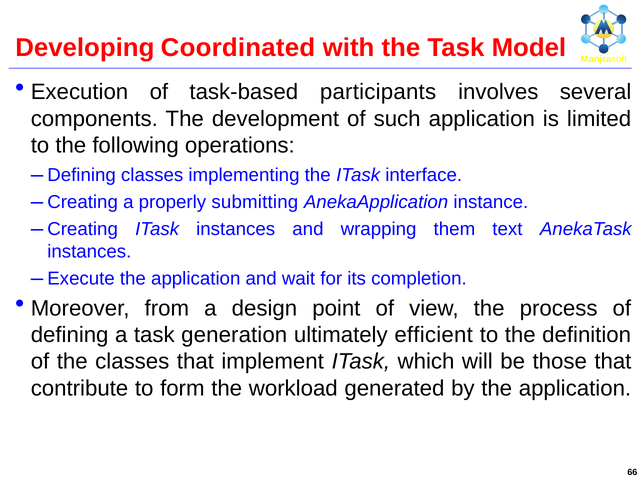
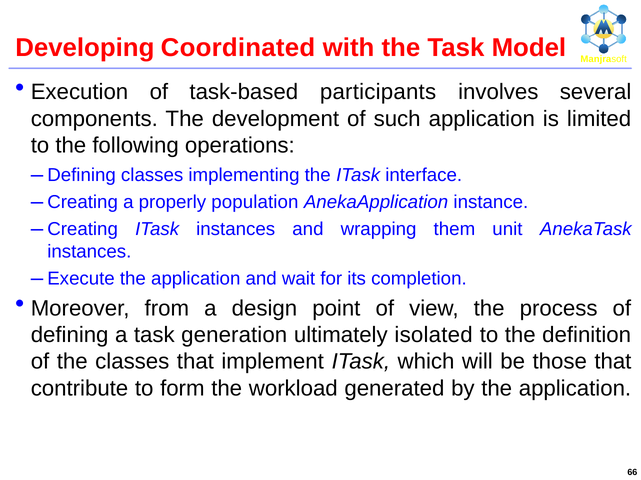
submitting: submitting -> population
text: text -> unit
efficient: efficient -> isolated
